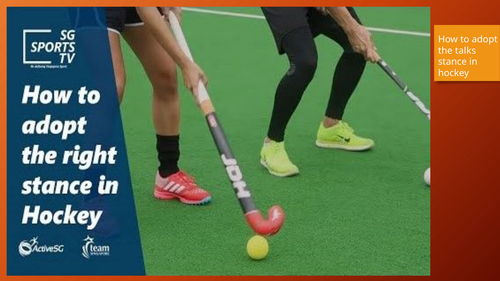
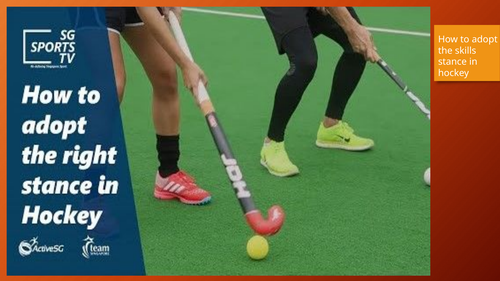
talks: talks -> skills
